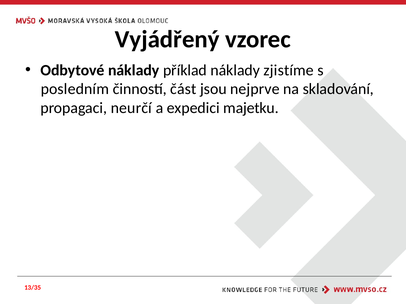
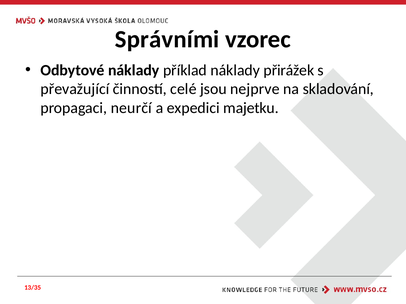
Vyjádřený: Vyjádřený -> Správními
zjistíme: zjistíme -> přirážek
posledním: posledním -> převažující
část: část -> celé
